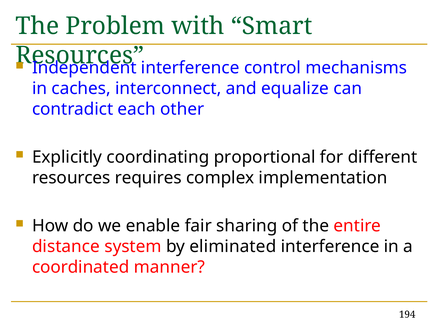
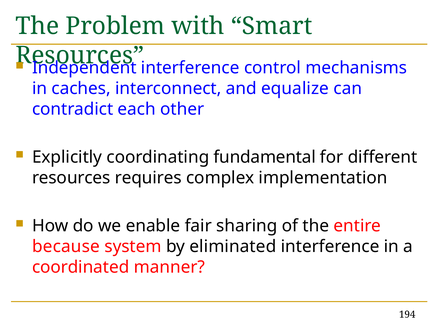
proportional: proportional -> fundamental
distance: distance -> because
